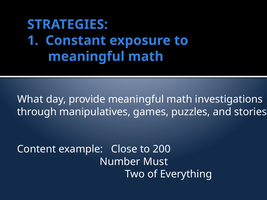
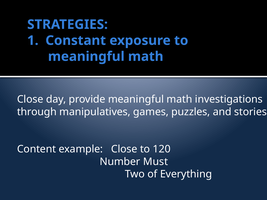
What at (30, 99): What -> Close
200: 200 -> 120
